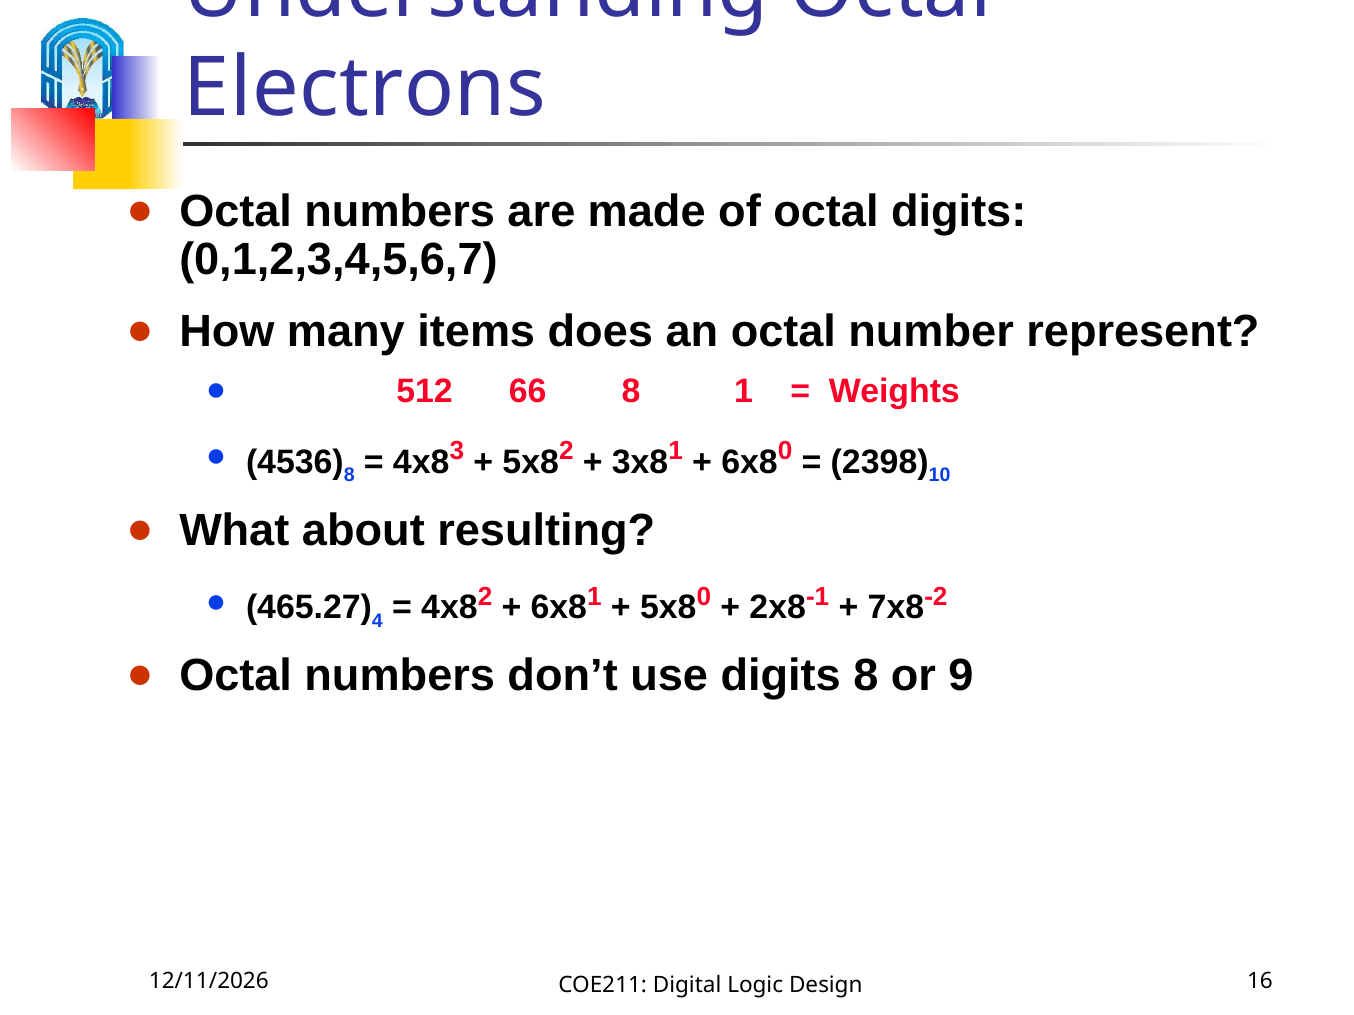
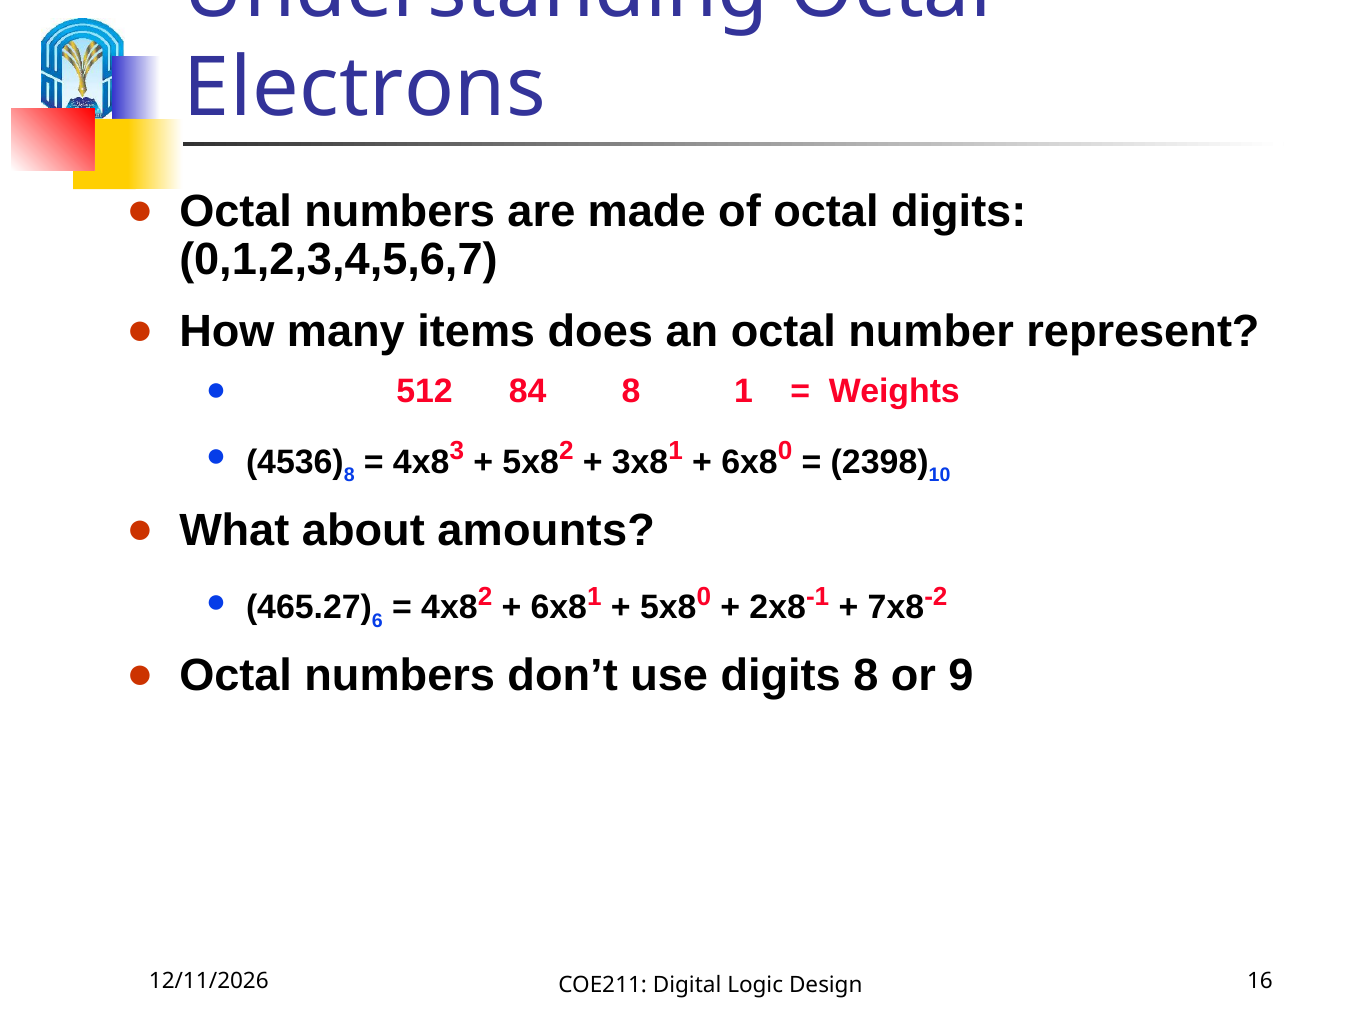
66: 66 -> 84
resulting: resulting -> amounts
4: 4 -> 6
